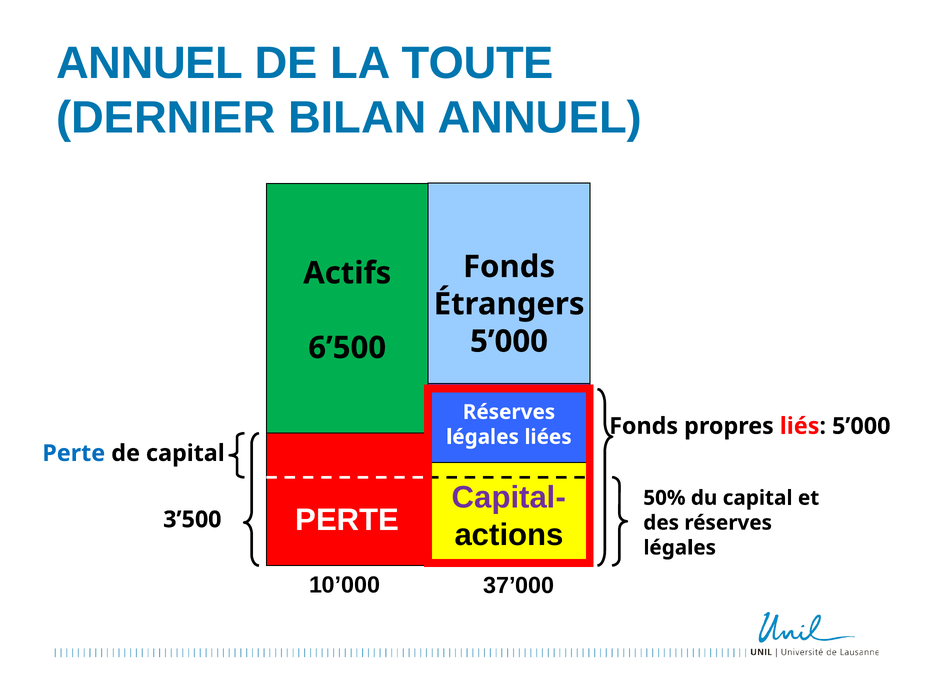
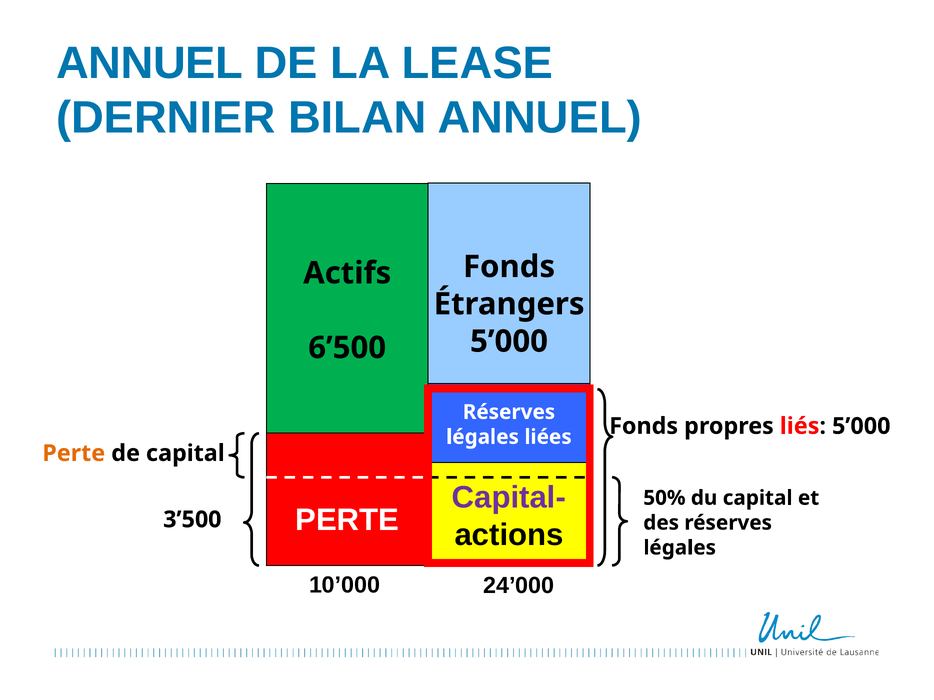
TOUTE: TOUTE -> LEASE
Perte at (74, 454) colour: blue -> orange
37’000: 37’000 -> 24’000
